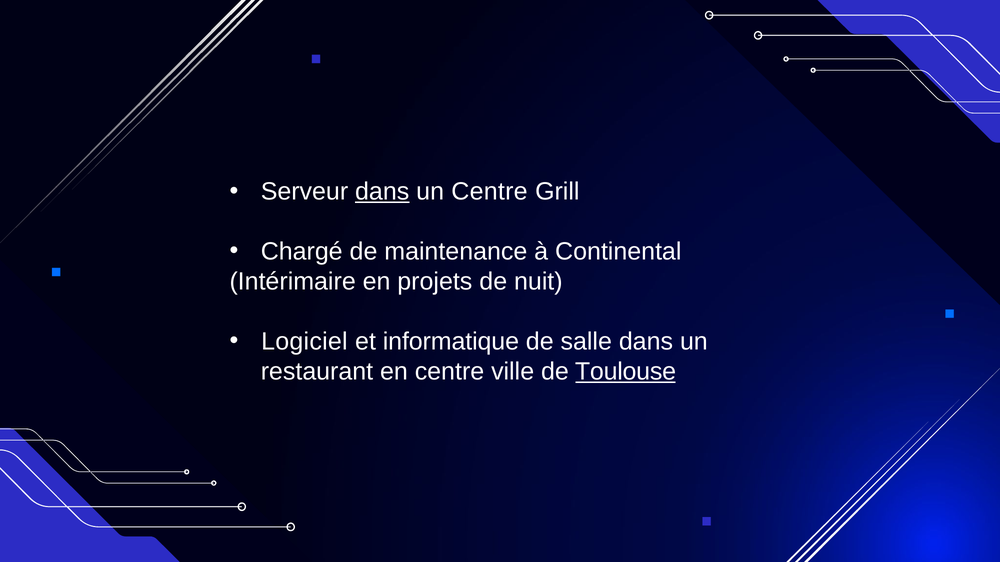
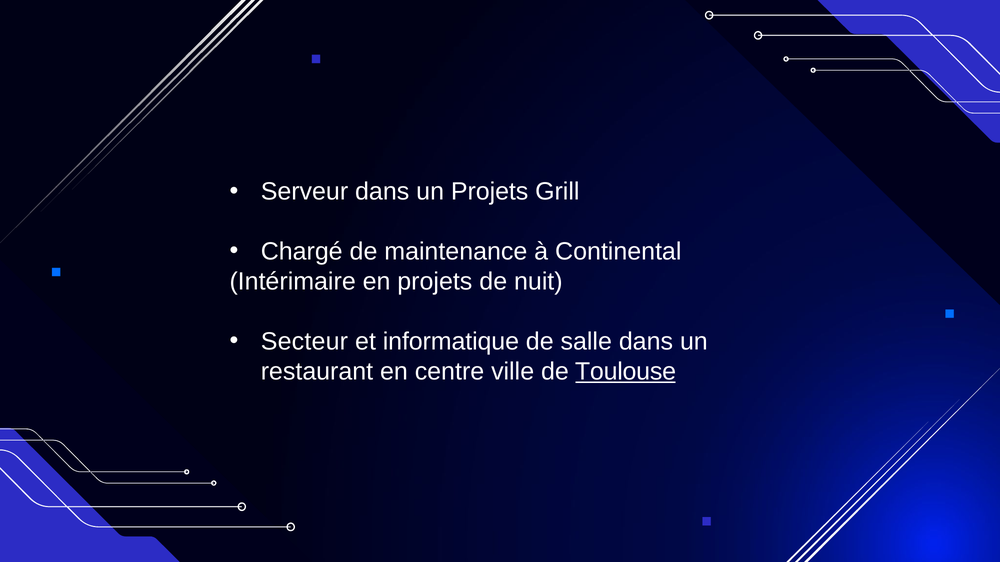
dans at (382, 192) underline: present -> none
un Centre: Centre -> Projets
Logiciel: Logiciel -> Secteur
